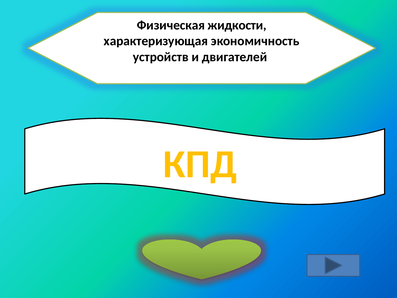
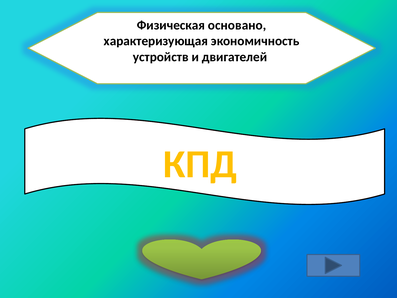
жидкости: жидкости -> основано
